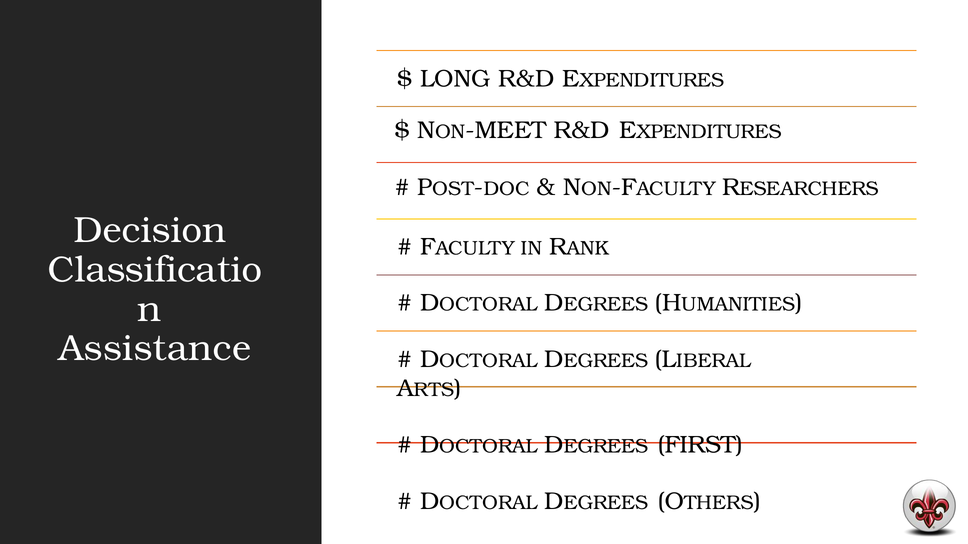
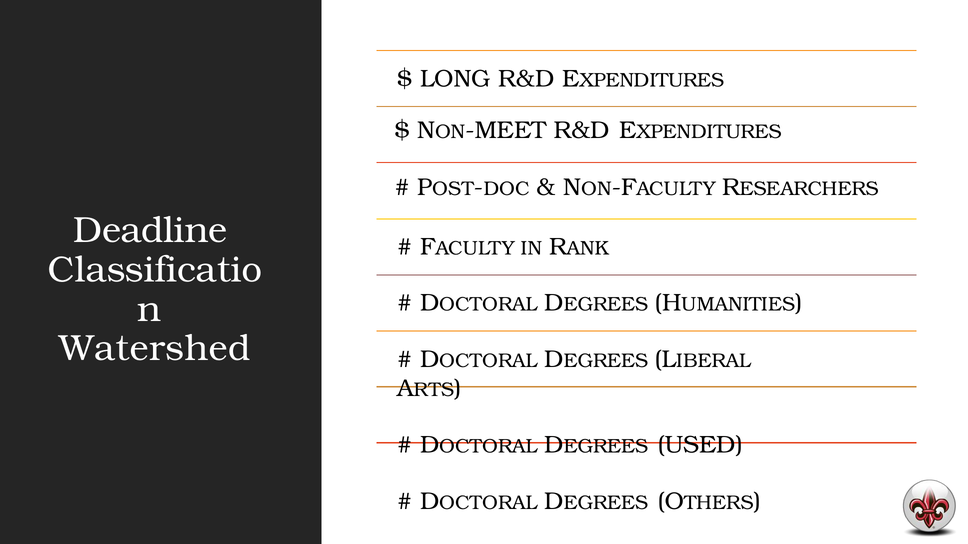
Decision: Decision -> Deadline
Assistance: Assistance -> Watershed
FIRST: FIRST -> USED
